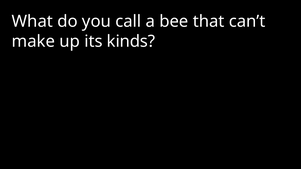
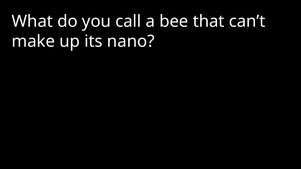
kinds: kinds -> nano
